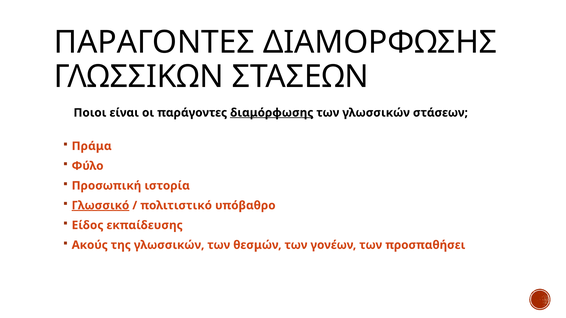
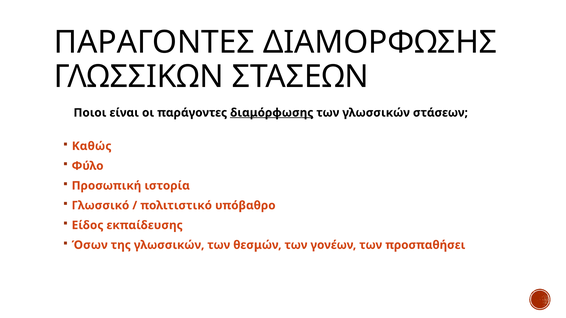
Πράμα: Πράμα -> Καθώς
Γλωσσικό underline: present -> none
Ακούς: Ακούς -> Όσων
